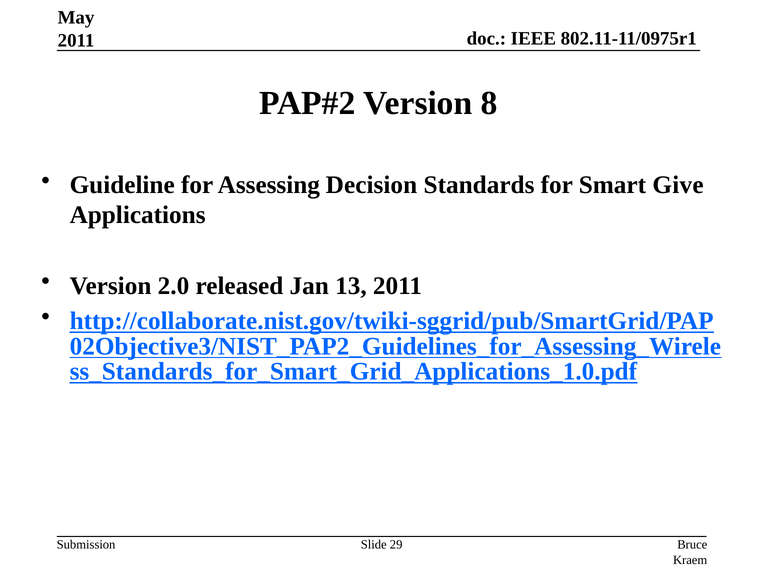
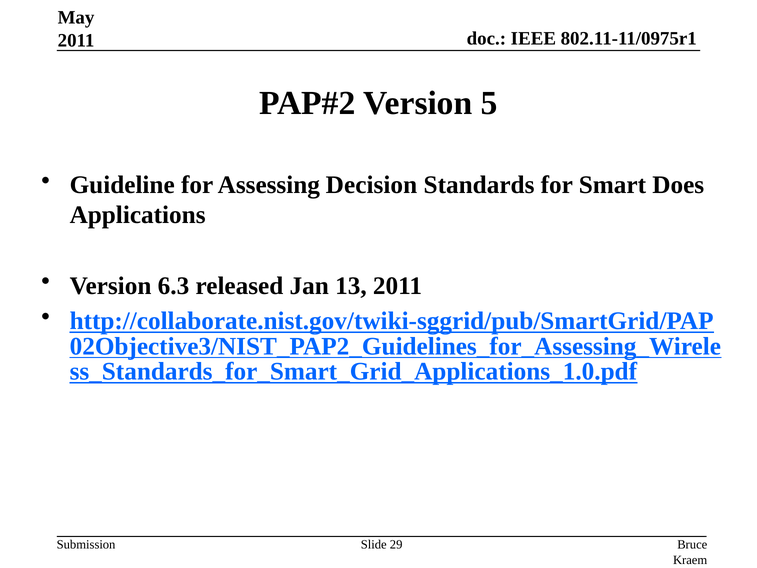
8: 8 -> 5
Give: Give -> Does
2.0: 2.0 -> 6.3
